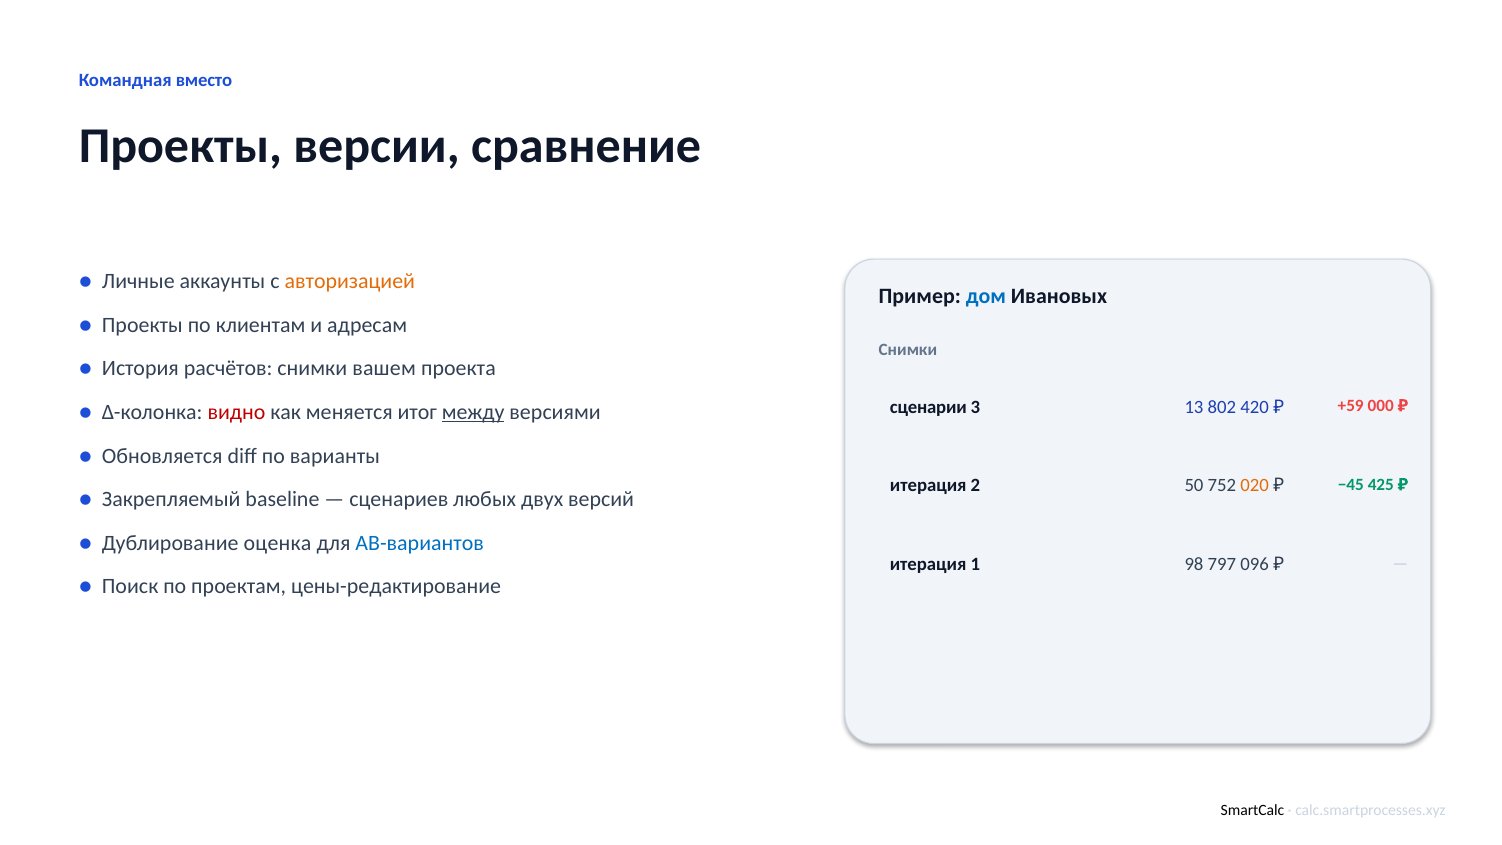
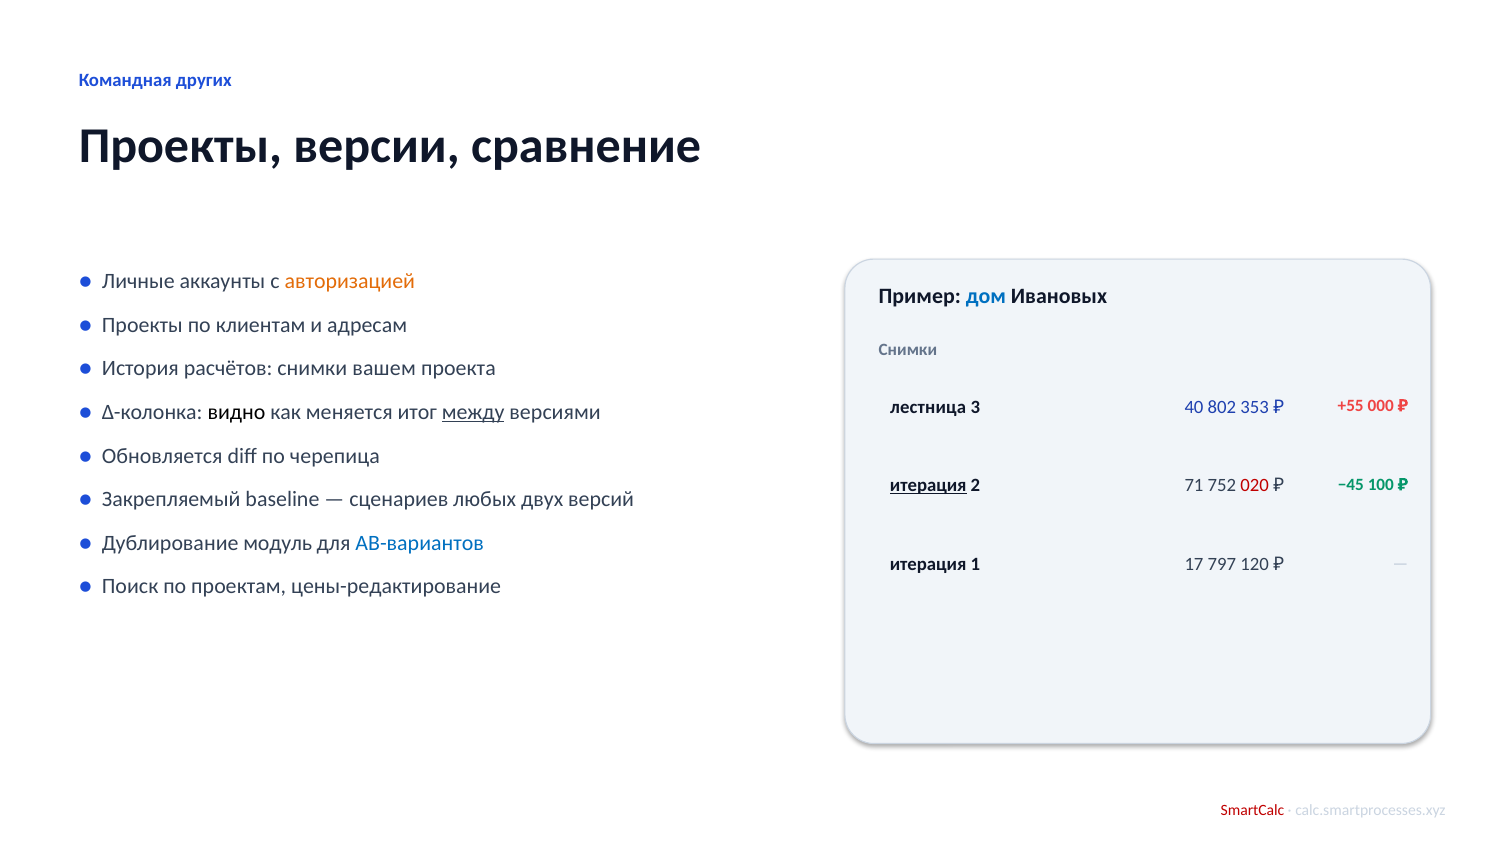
вместо: вместо -> других
сценарии: сценарии -> лестница
13: 13 -> 40
420: 420 -> 353
+59: +59 -> +55
видно colour: red -> black
варианты: варианты -> черепица
итерация at (928, 486) underline: none -> present
50: 50 -> 71
020 colour: orange -> red
425: 425 -> 100
оценка: оценка -> модуль
98: 98 -> 17
096: 096 -> 120
SmartCalc colour: black -> red
